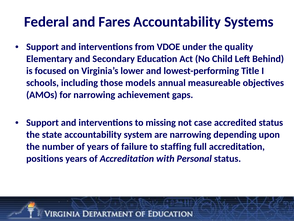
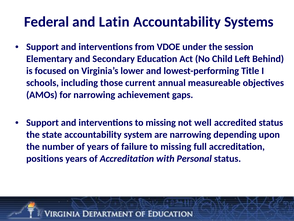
Fares: Fares -> Latin
quality: quality -> session
models: models -> current
case: case -> well
failure to staffing: staffing -> missing
